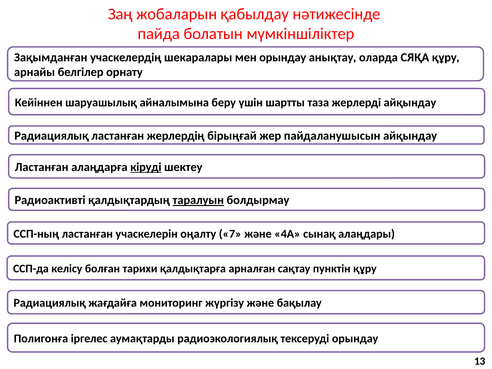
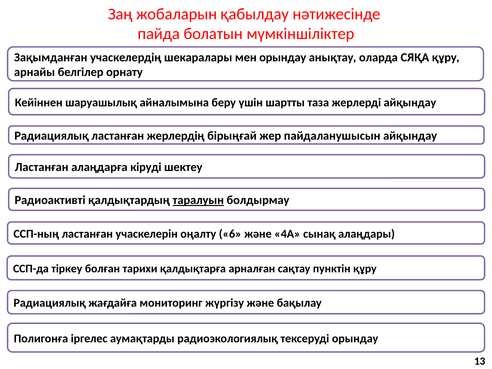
кіруді underline: present -> none
7: 7 -> 6
келісу: келісу -> тіркеу
